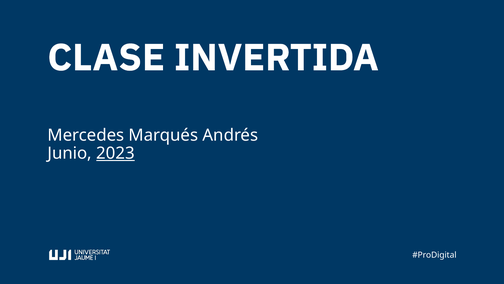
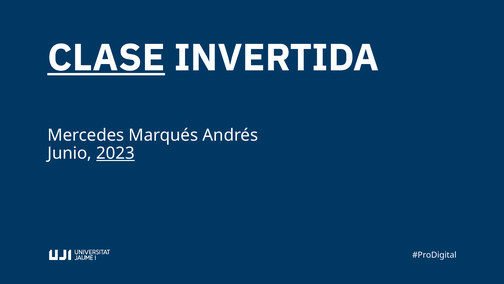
CLASE underline: none -> present
